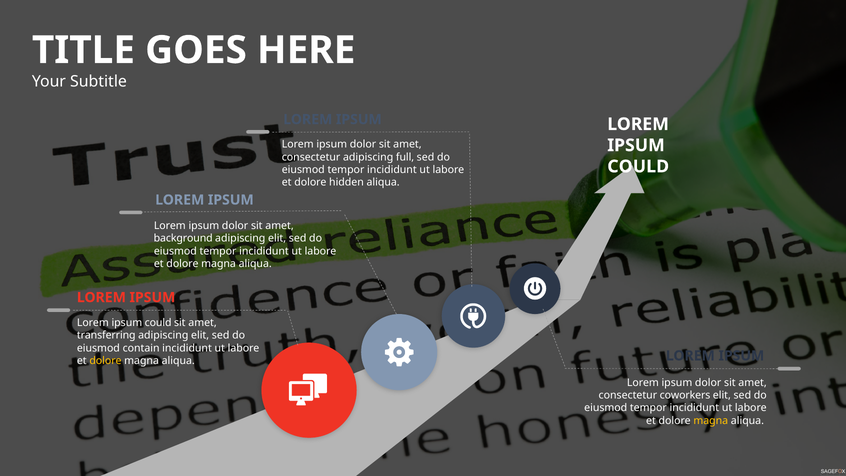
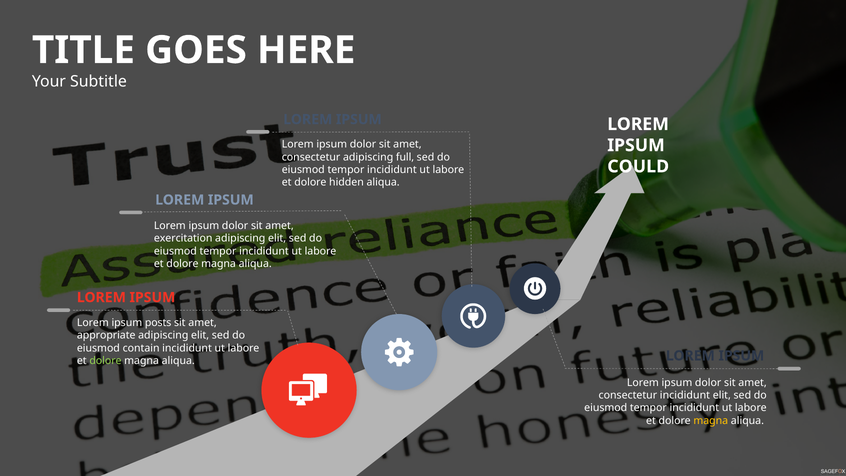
background: background -> exercitation
could at (158, 323): could -> posts
transferring: transferring -> appropriate
dolore at (105, 361) colour: yellow -> light green
consectetur coworkers: coworkers -> incididunt
